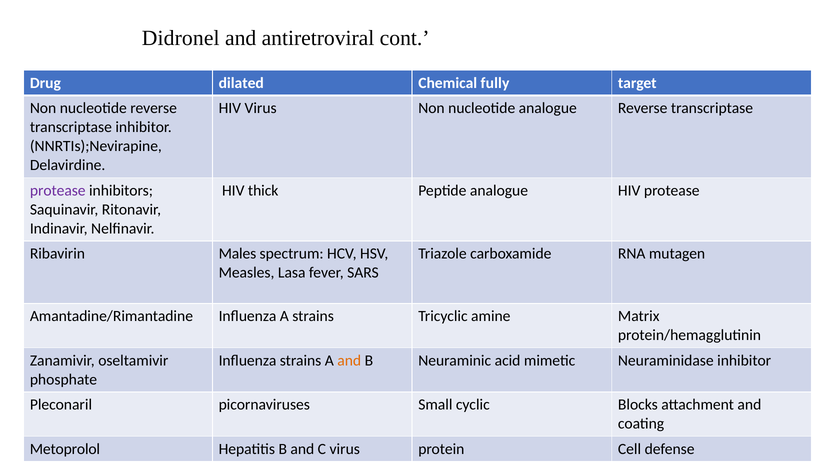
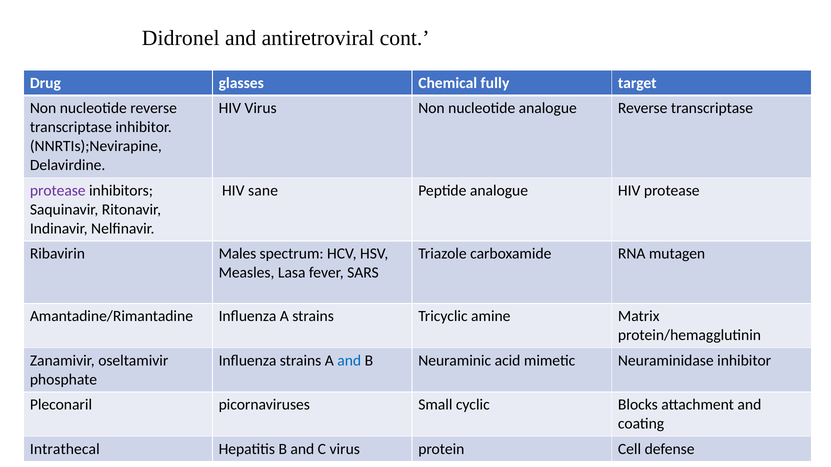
dilated: dilated -> glasses
thick: thick -> sane
and at (349, 361) colour: orange -> blue
Metoprolol: Metoprolol -> Intrathecal
